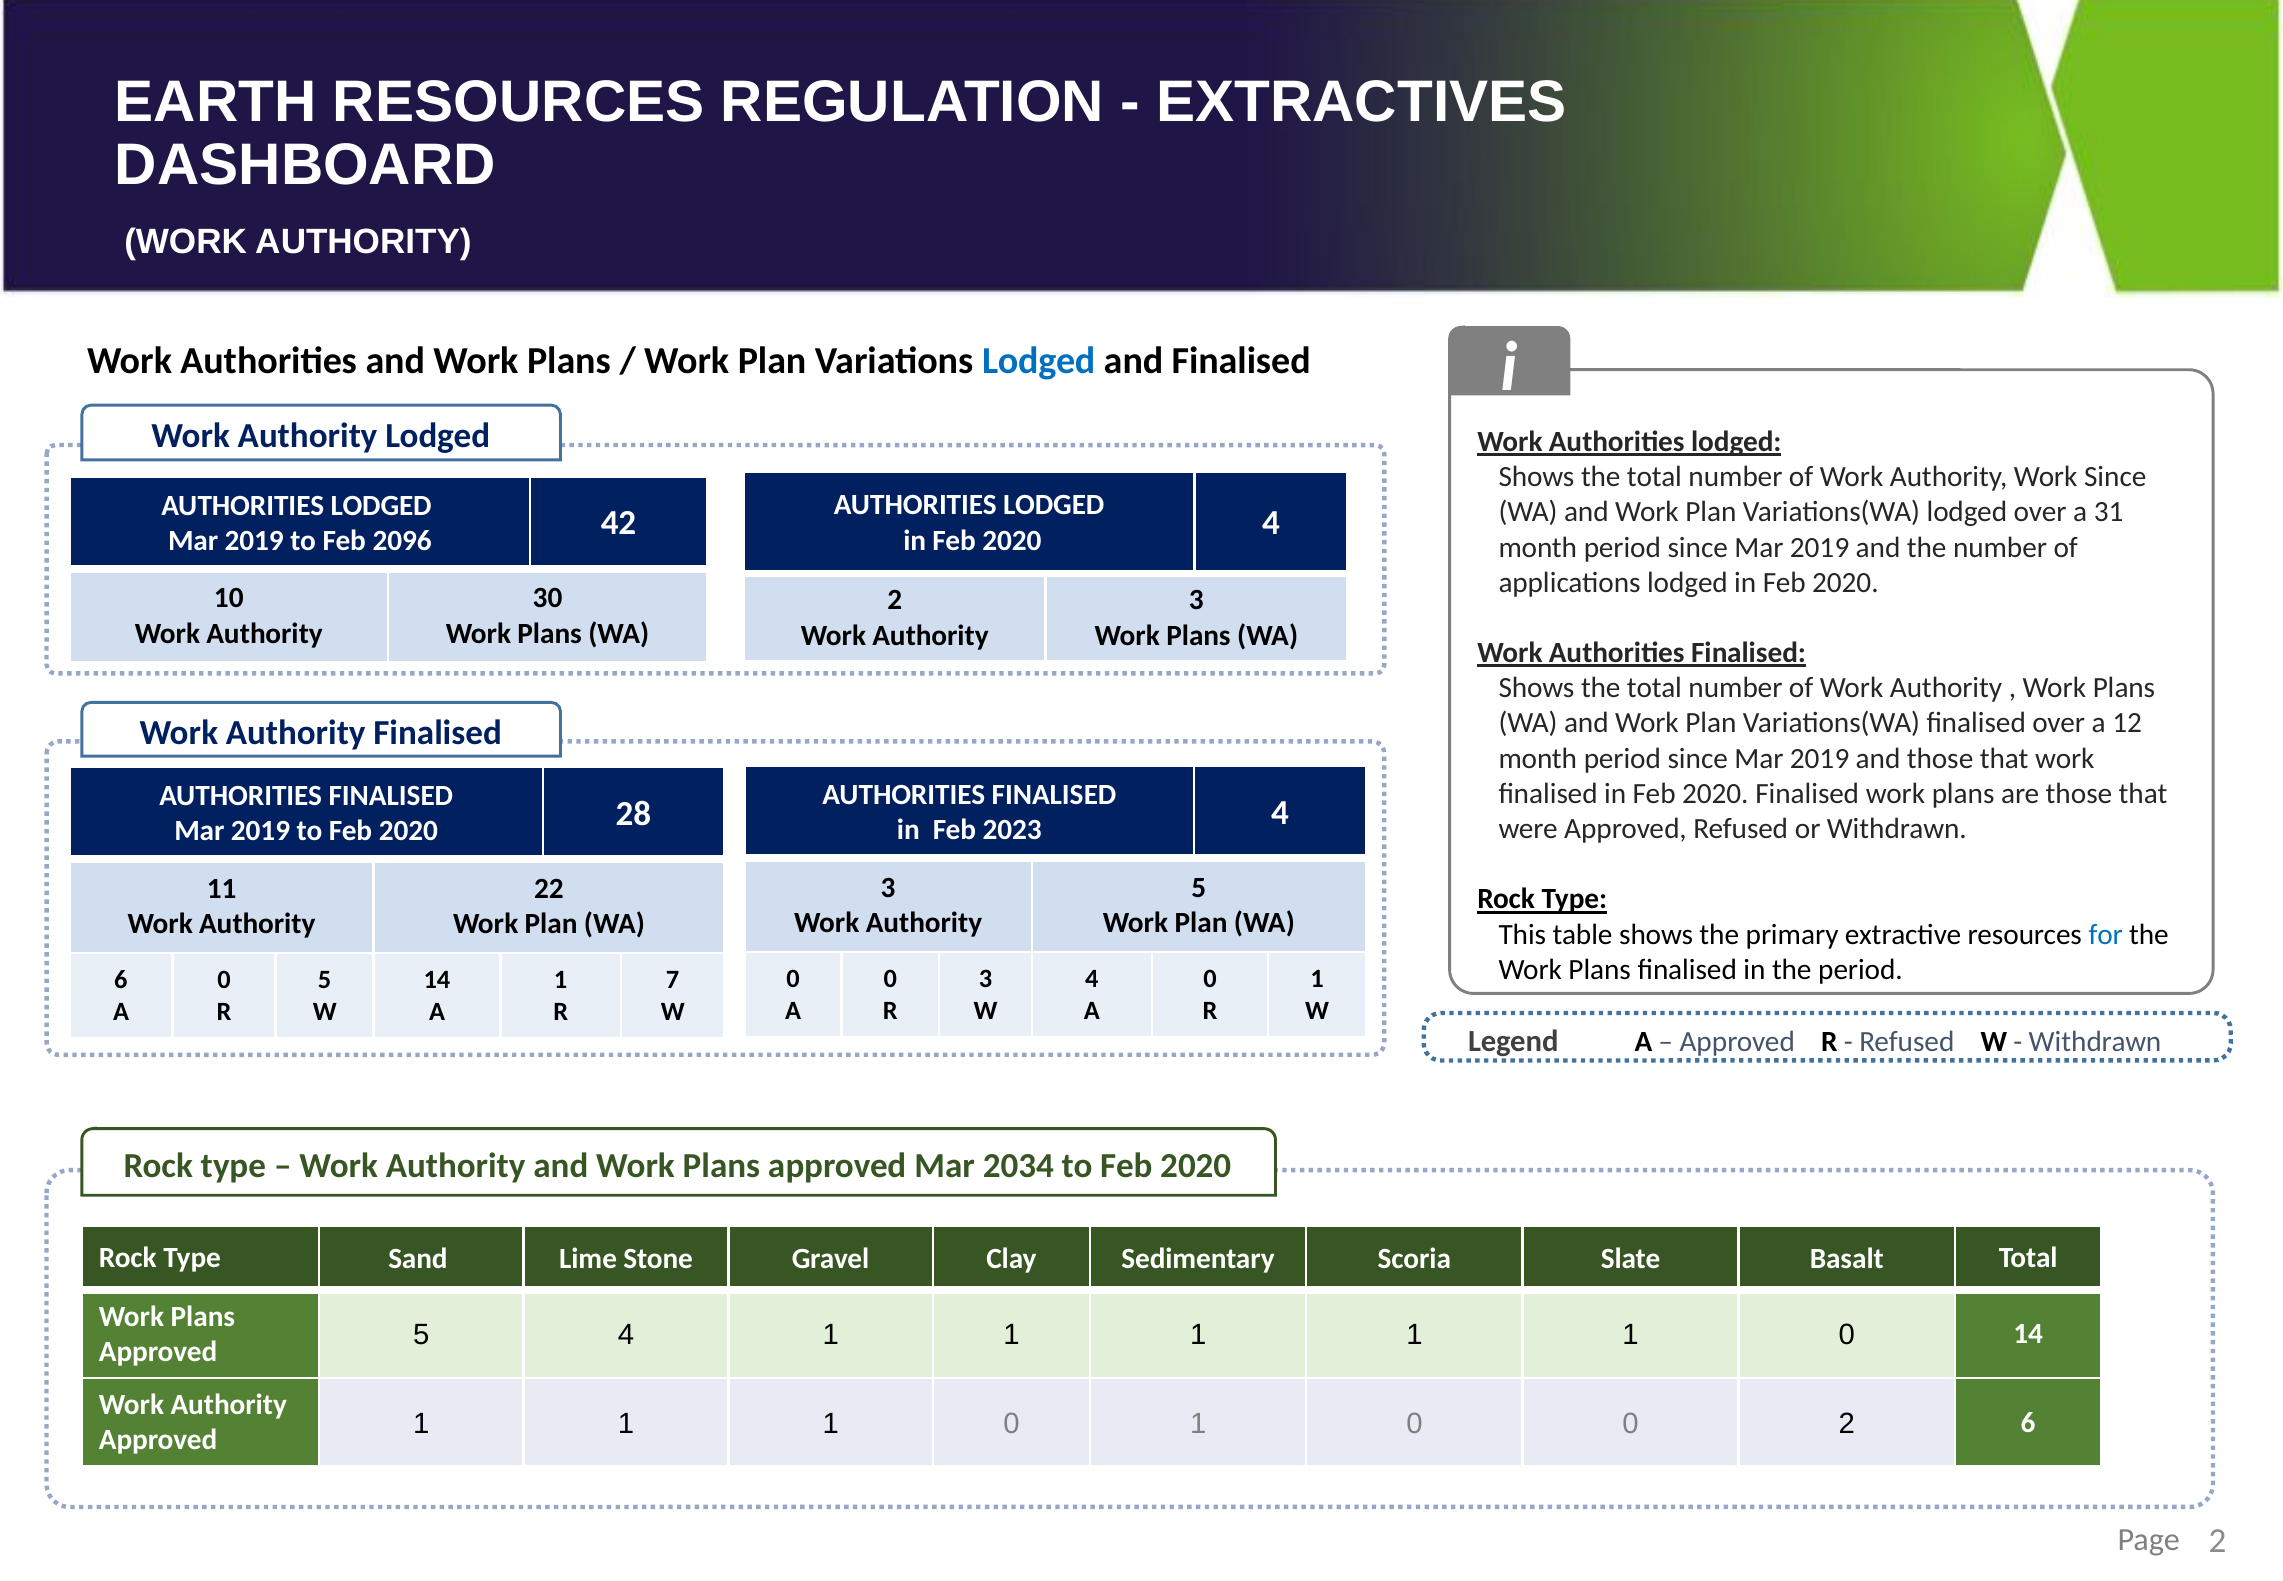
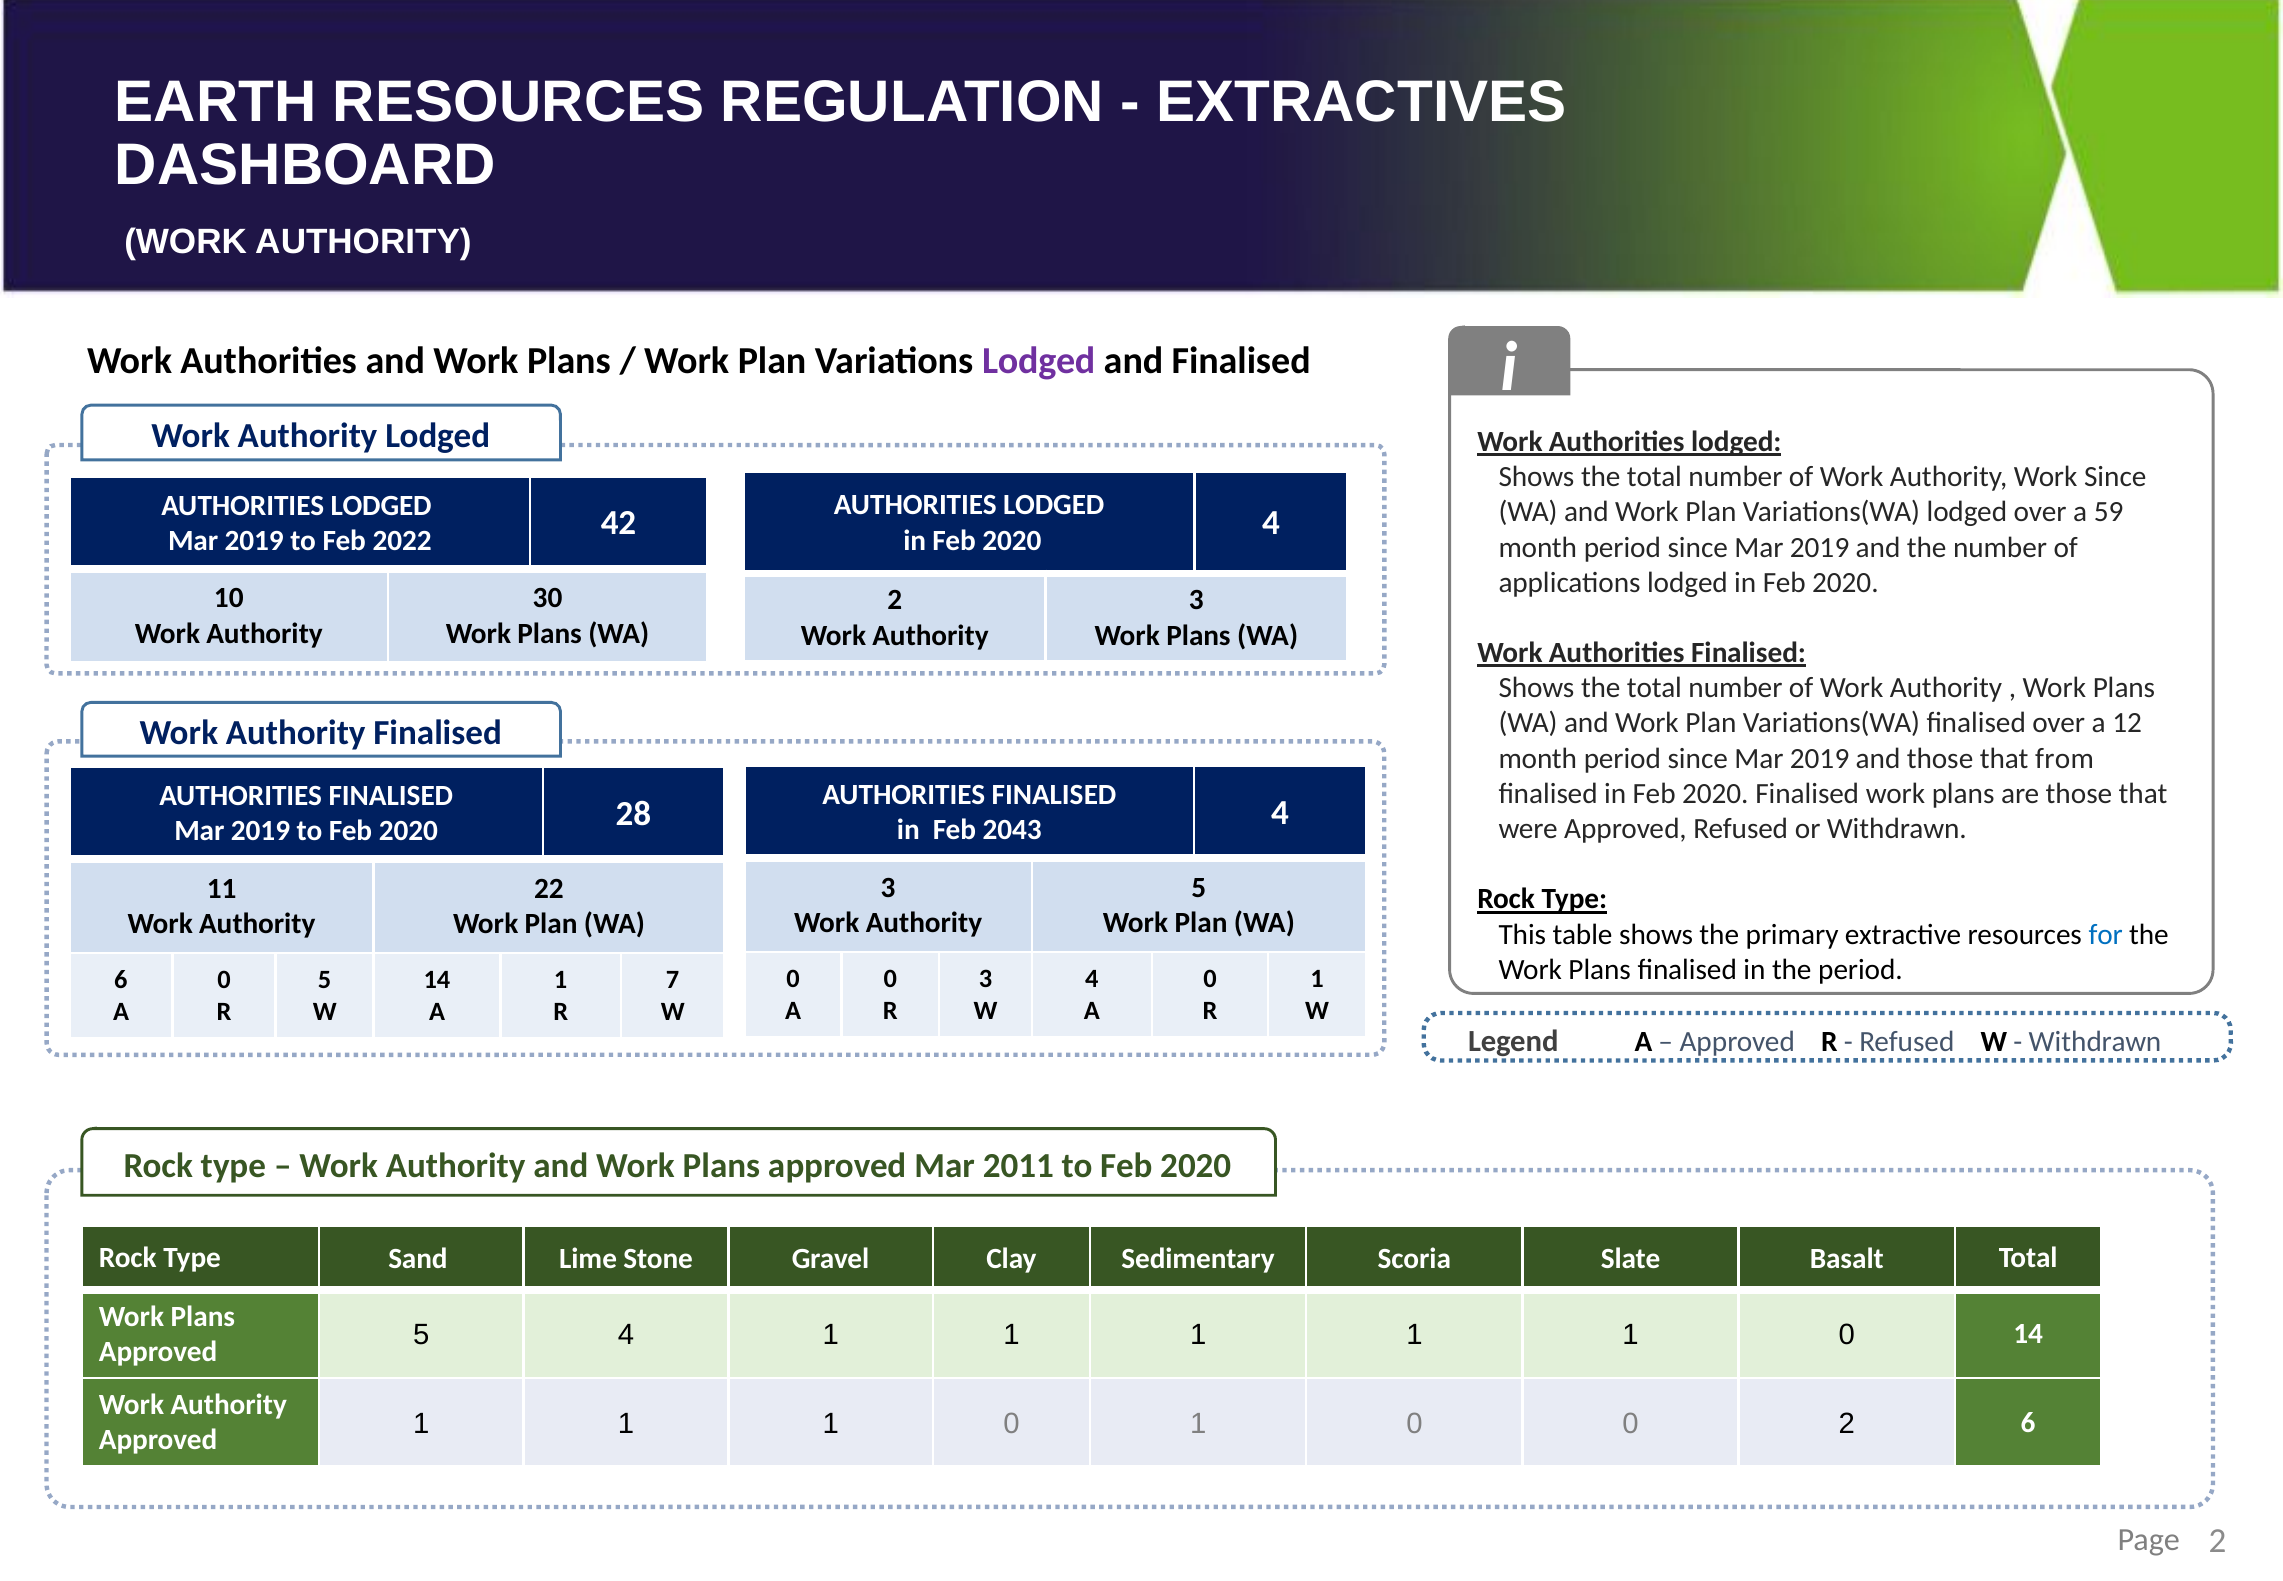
Lodged at (1039, 361) colour: blue -> purple
31: 31 -> 59
2096: 2096 -> 2022
that work: work -> from
2023: 2023 -> 2043
2034: 2034 -> 2011
